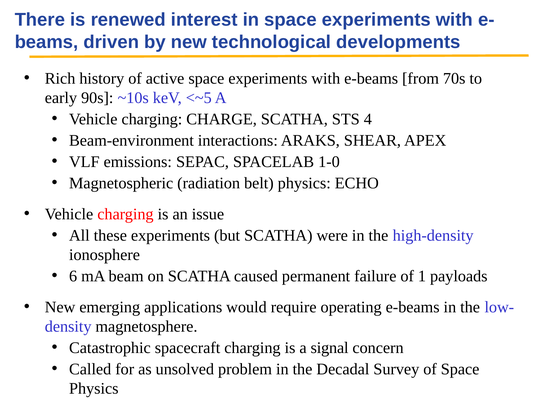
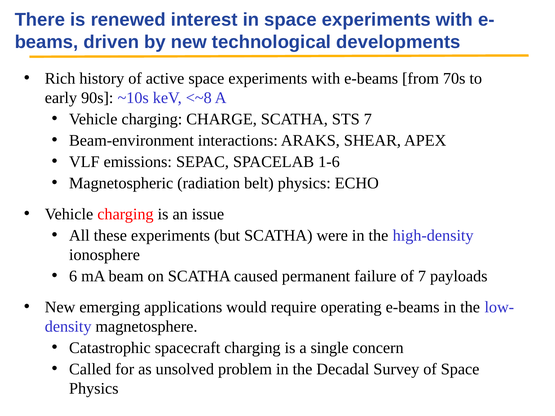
<~5: <~5 -> <~8
STS 4: 4 -> 7
1-0: 1-0 -> 1-6
of 1: 1 -> 7
signal: signal -> single
